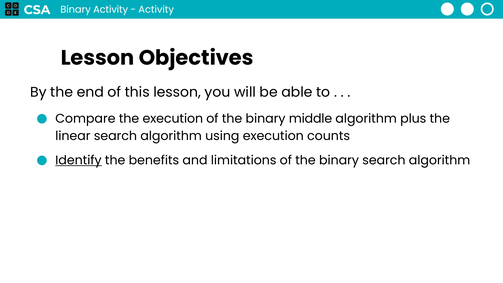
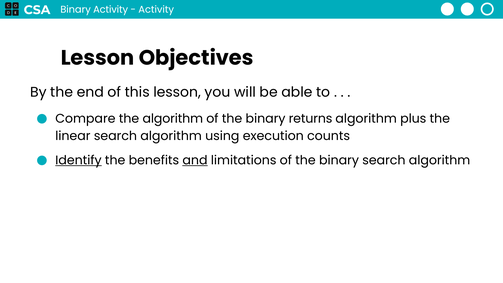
the execution: execution -> algorithm
middle: middle -> returns
and underline: none -> present
